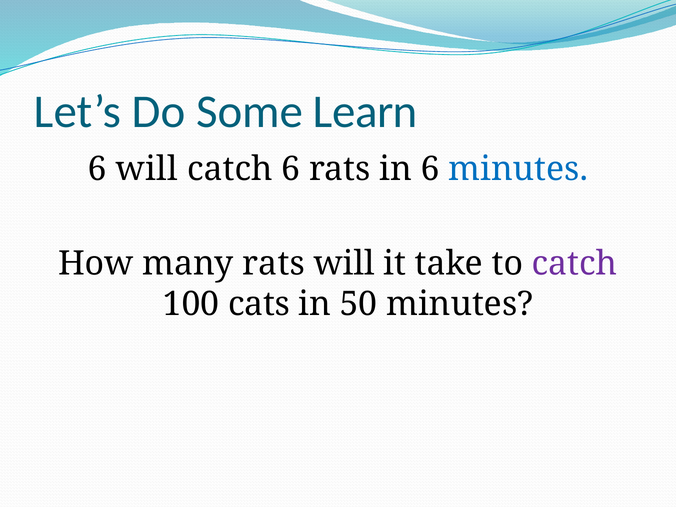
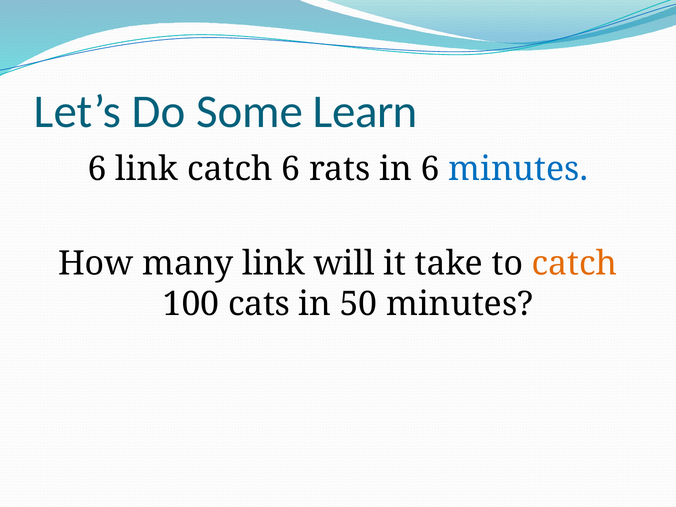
6 will: will -> link
many rats: rats -> link
catch at (575, 264) colour: purple -> orange
